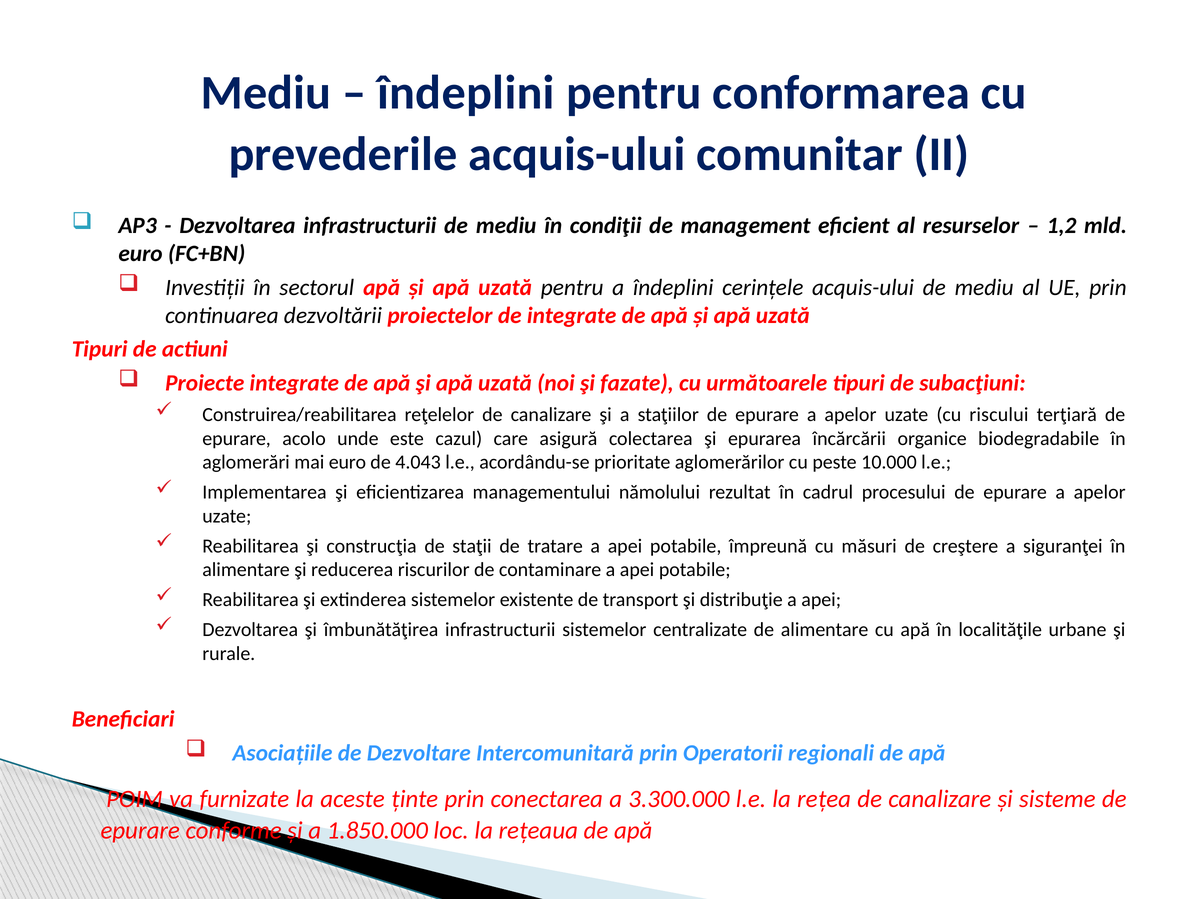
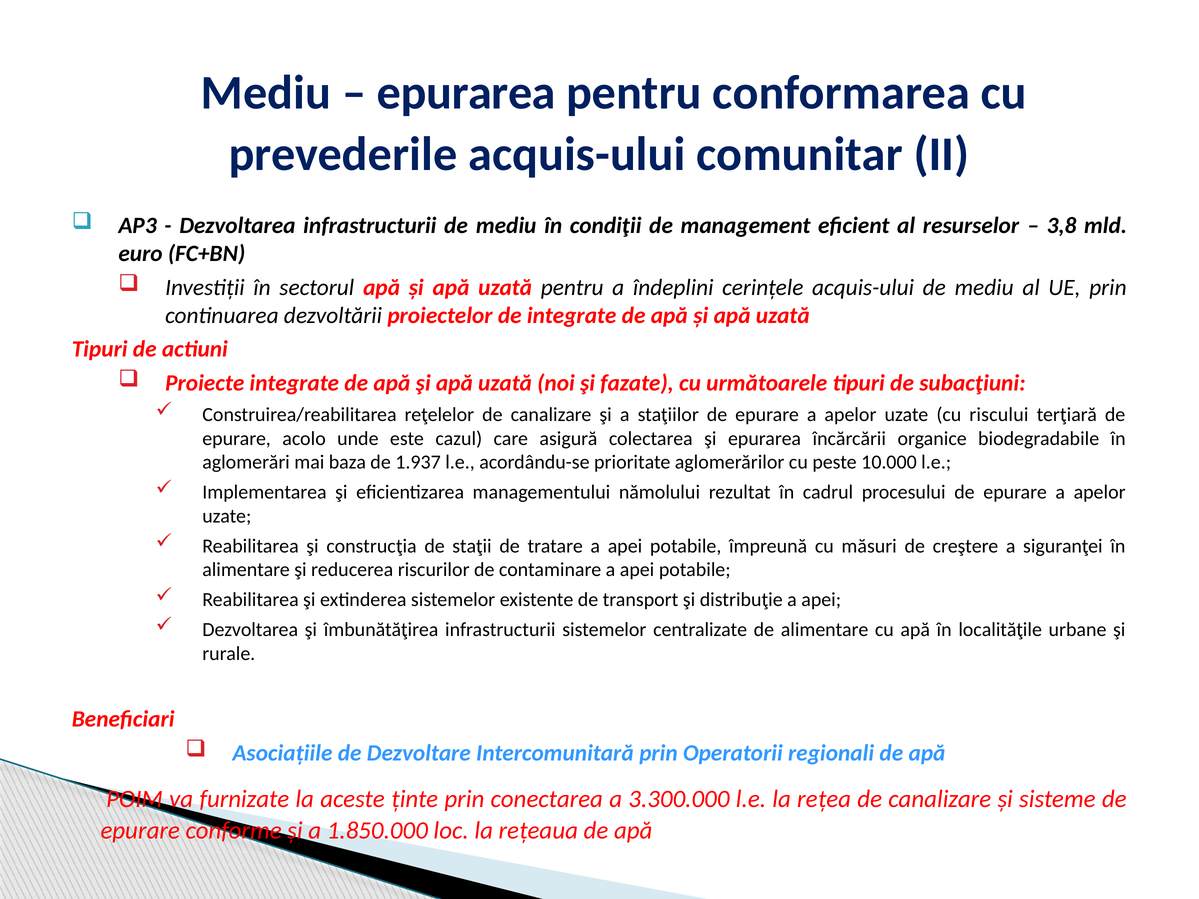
îndeplini at (466, 93): îndeplini -> epurarea
1,2: 1,2 -> 3,8
mai euro: euro -> baza
4.043: 4.043 -> 1.937
